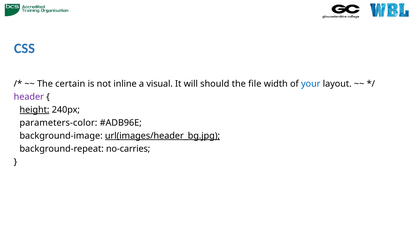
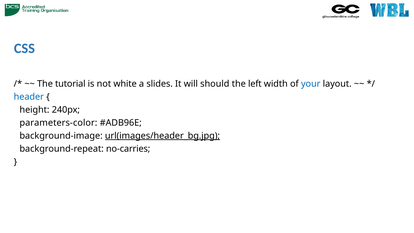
certain: certain -> tutorial
inline: inline -> white
visual: visual -> slides
file: file -> left
header colour: purple -> blue
height underline: present -> none
